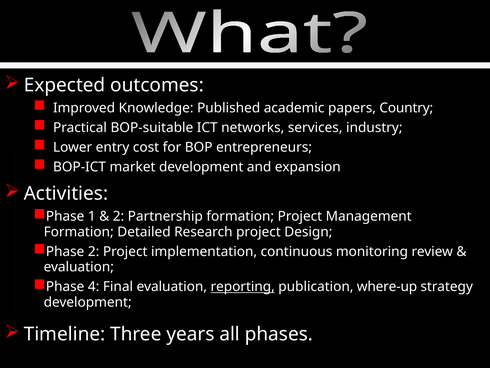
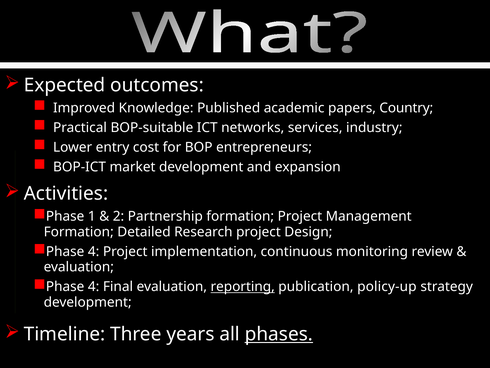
2 at (94, 251): 2 -> 4
where-up: where-up -> policy-up
phases underline: none -> present
